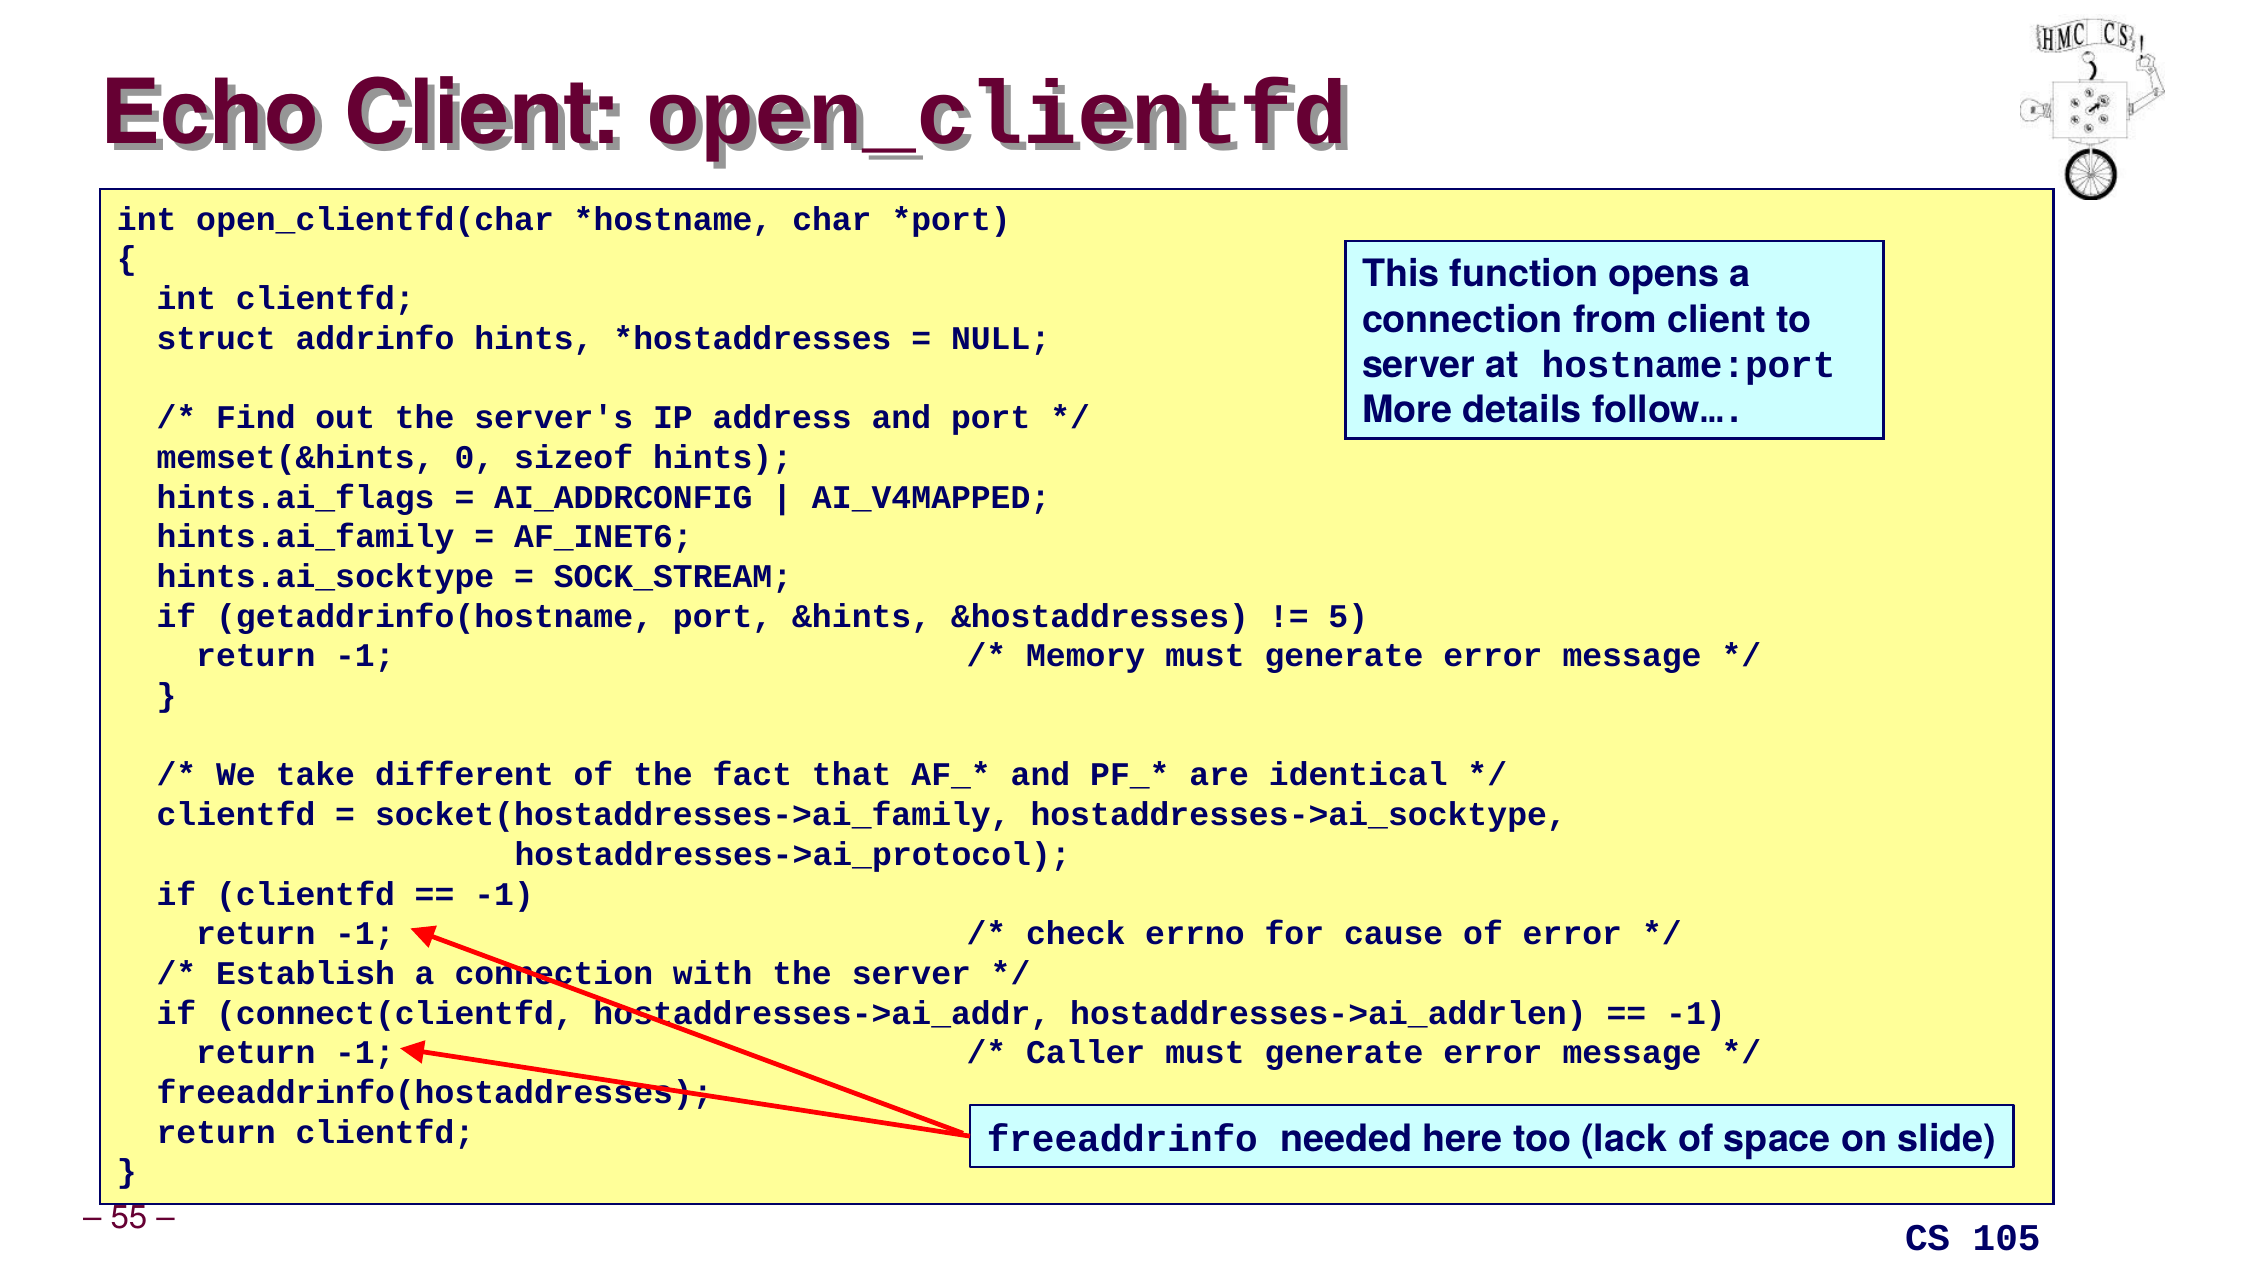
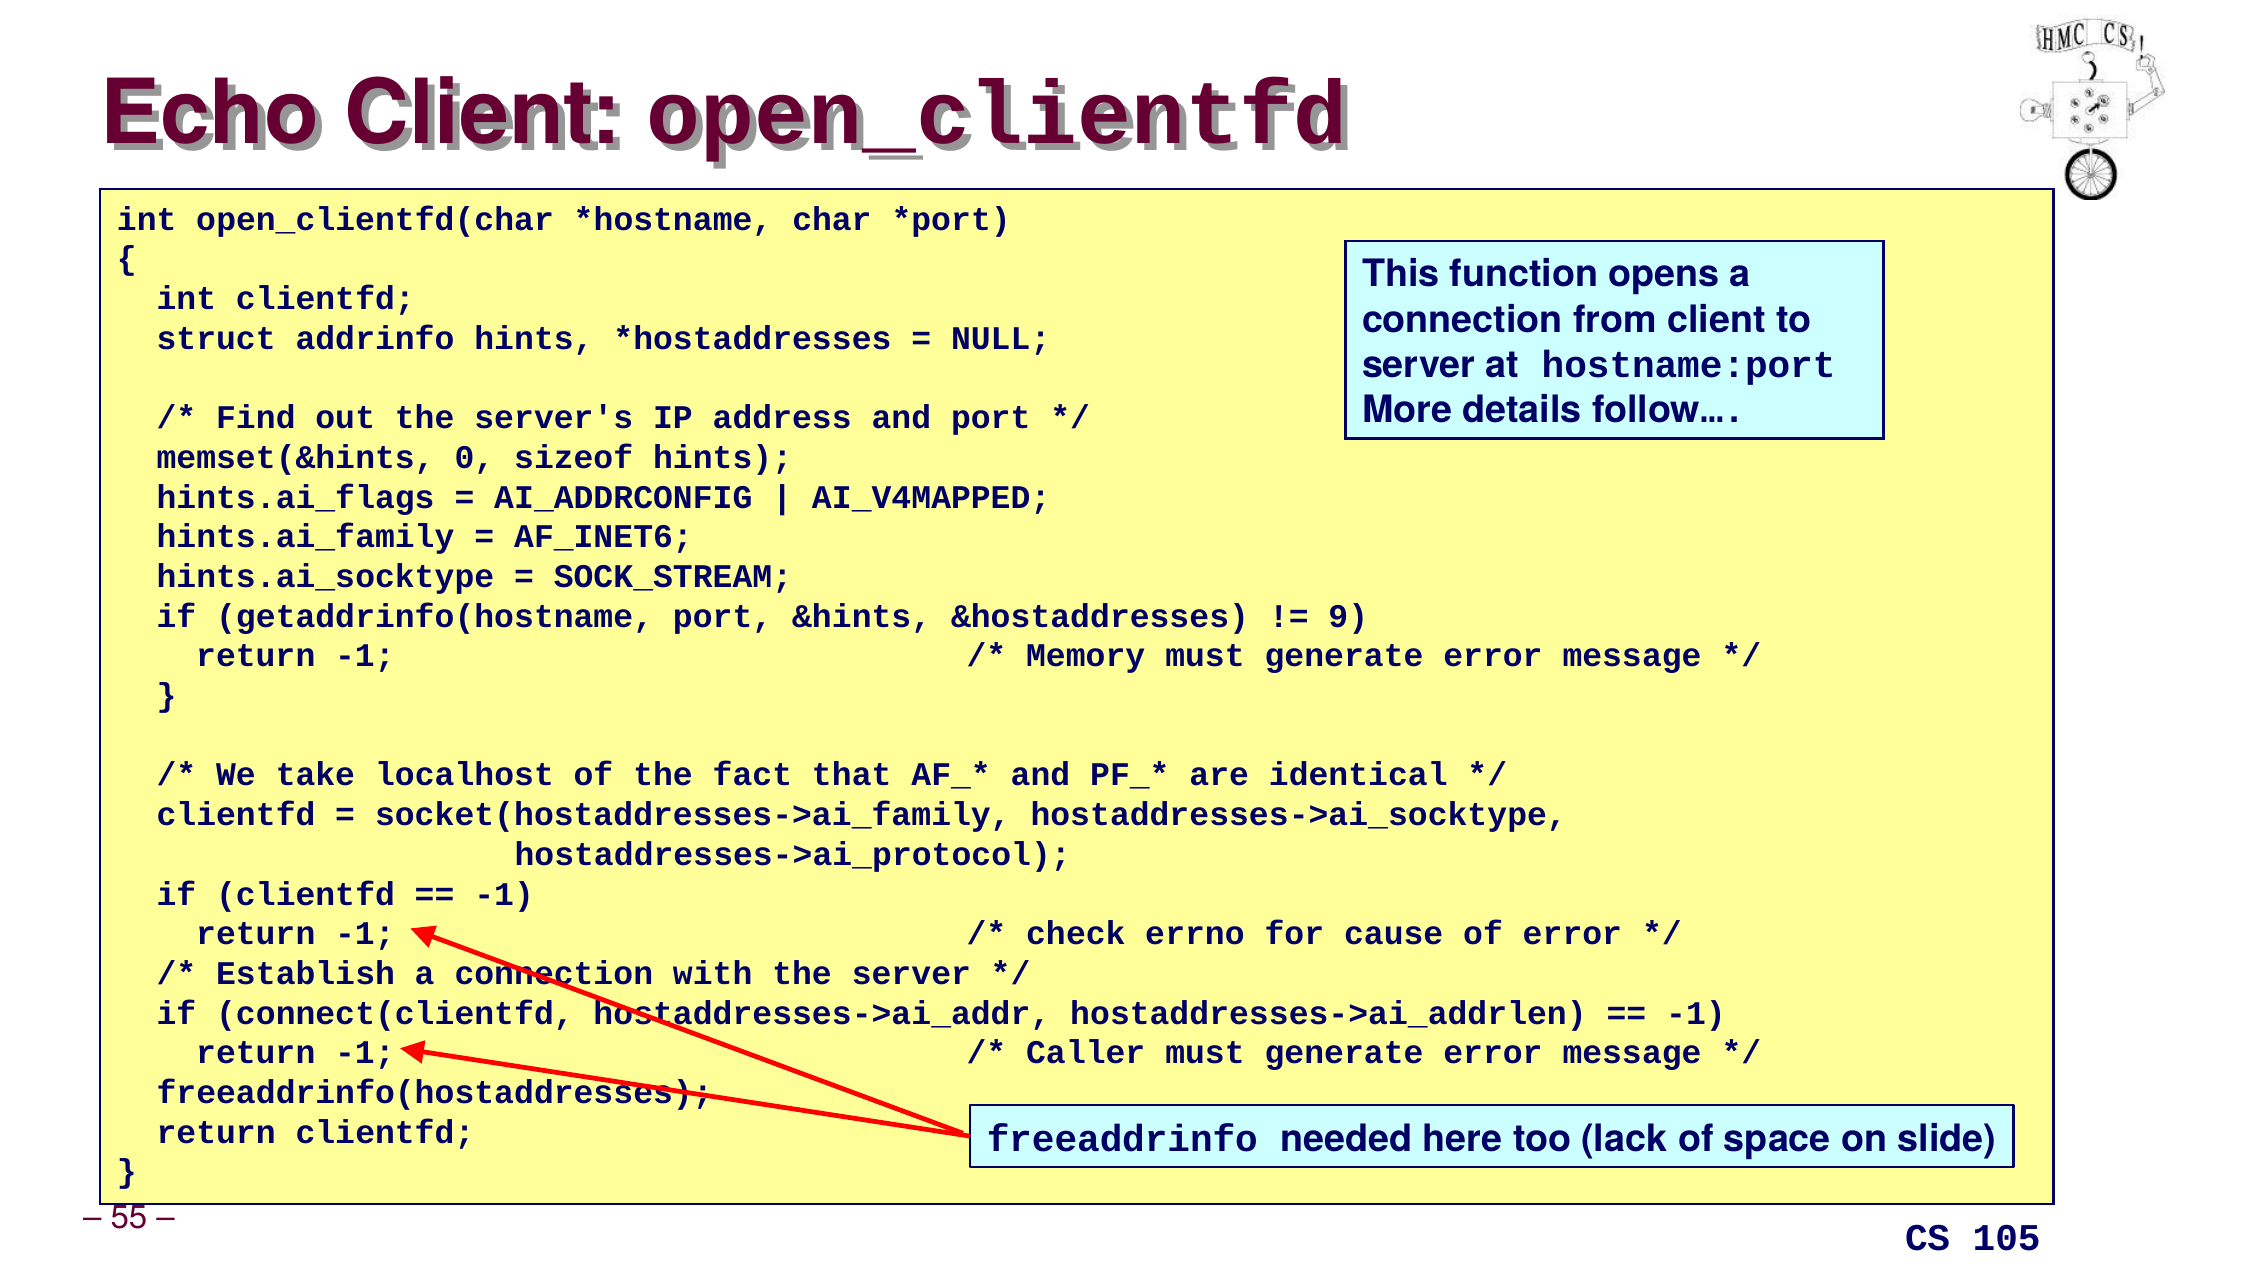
5: 5 -> 9
different: different -> localhost
